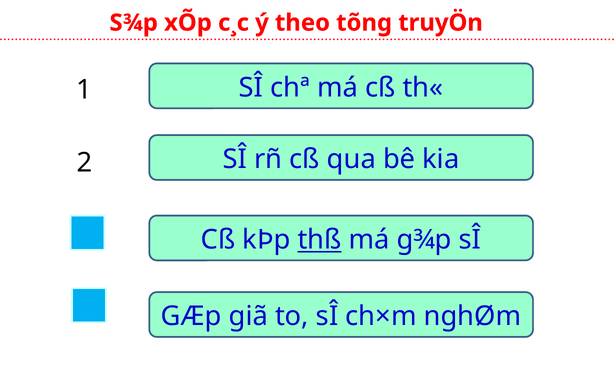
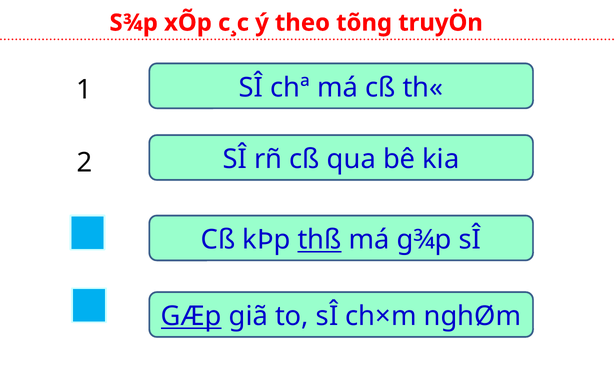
GÆp underline: none -> present
